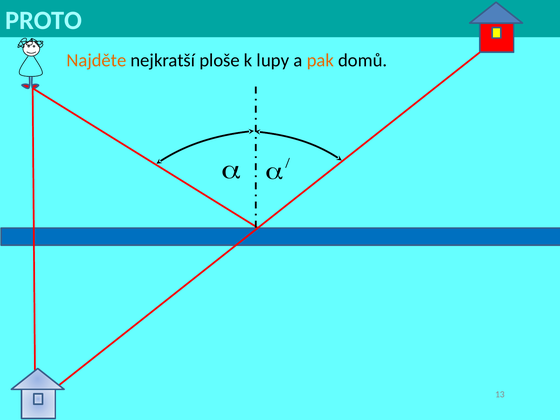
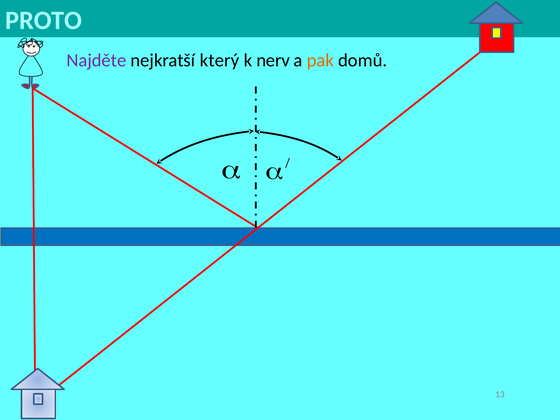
Najděte colour: orange -> purple
ploše: ploše -> který
lupy: lupy -> nerv
